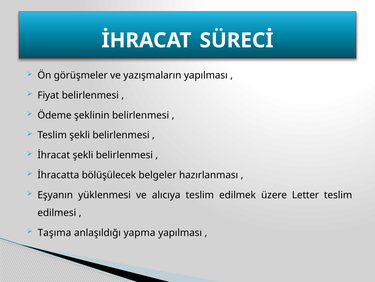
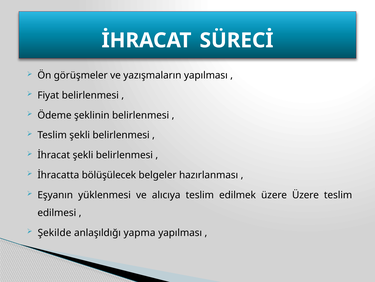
üzere Letter: Letter -> Üzere
Taşıma: Taşıma -> Şekilde
